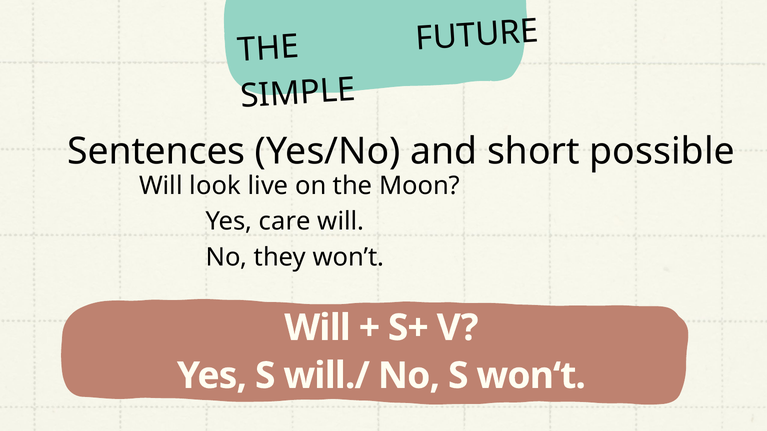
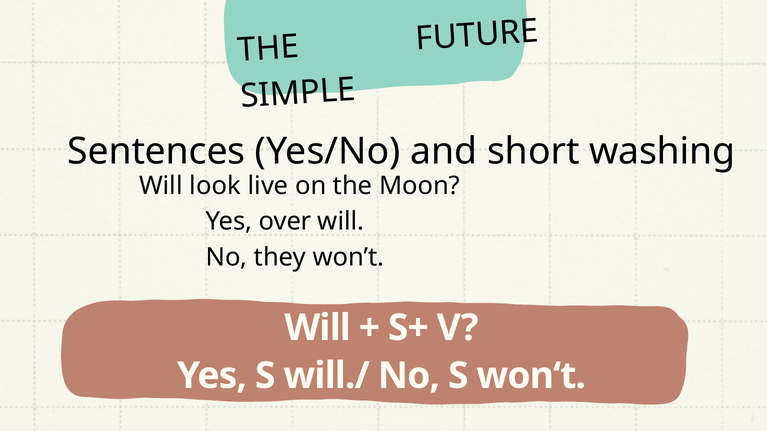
possible: possible -> washing
care: care -> over
